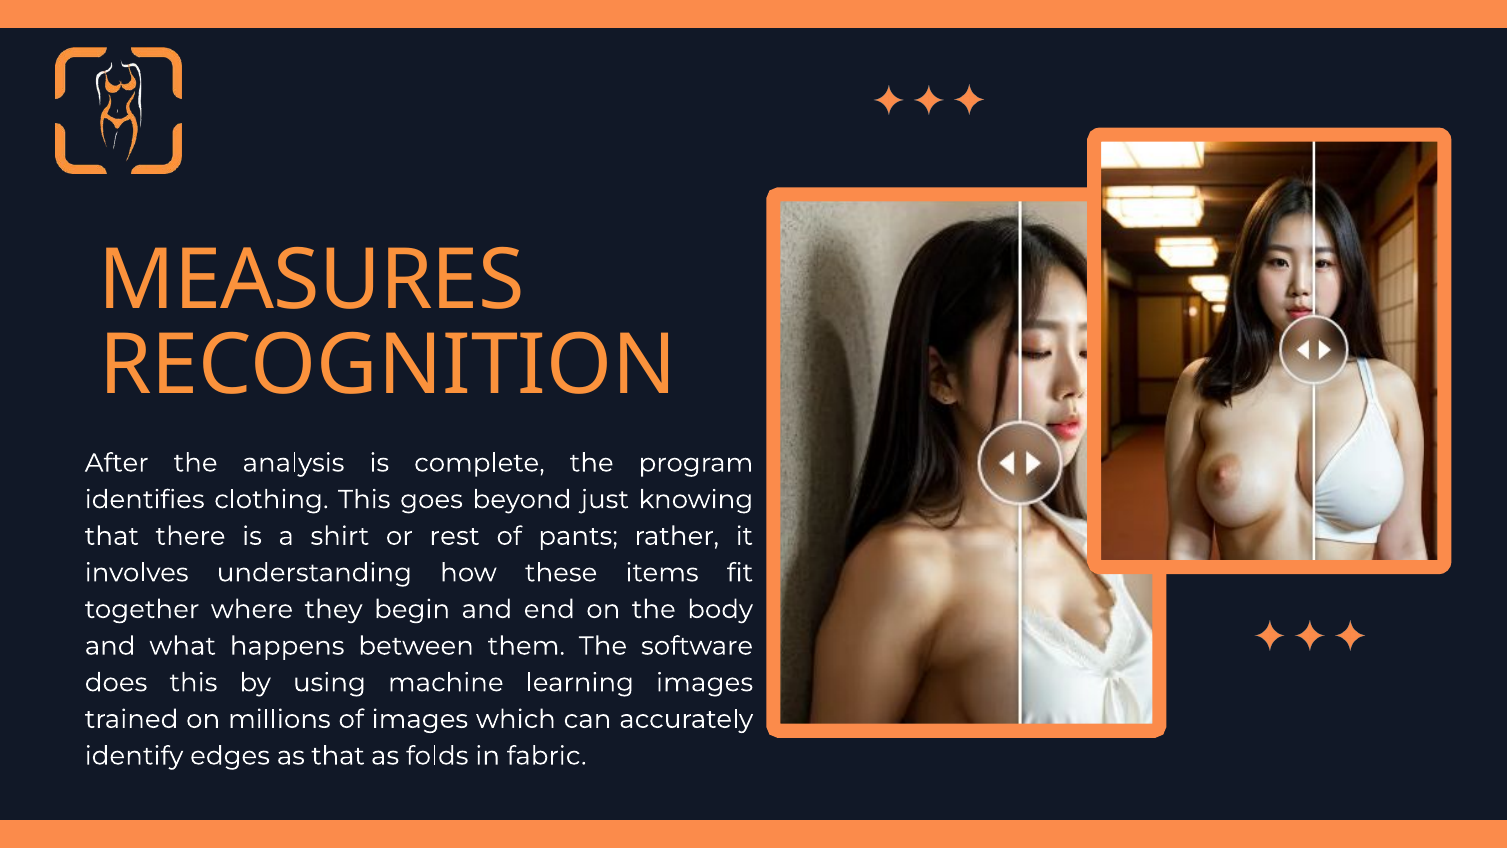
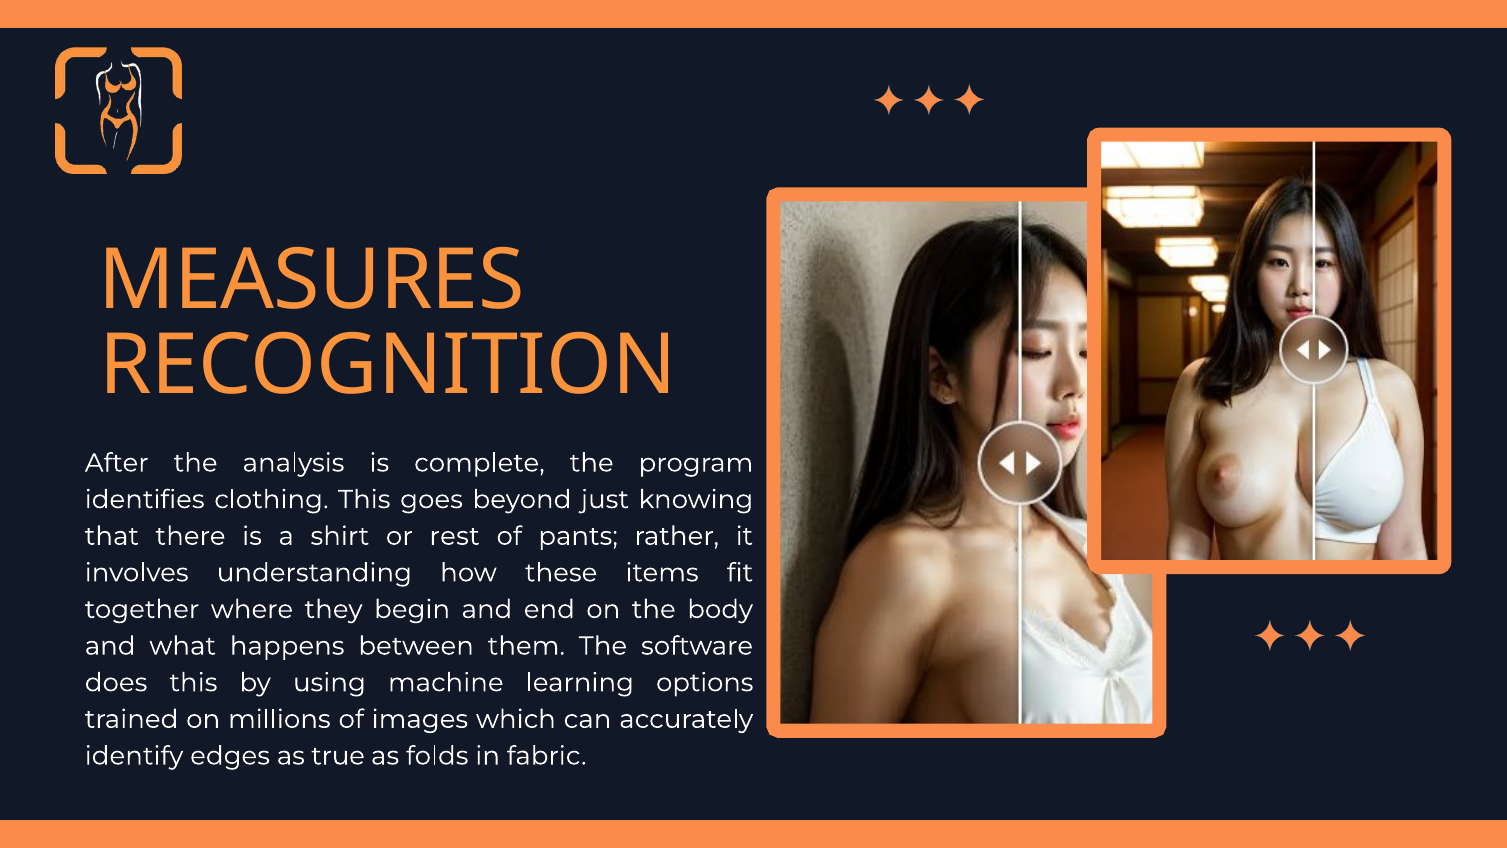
learning images: images -> options
as that: that -> true
